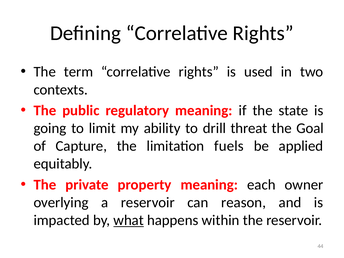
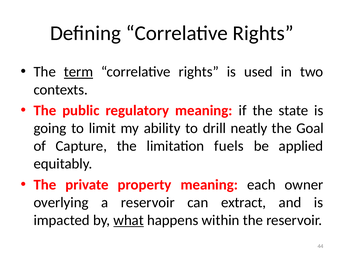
term underline: none -> present
threat: threat -> neatly
reason: reason -> extract
